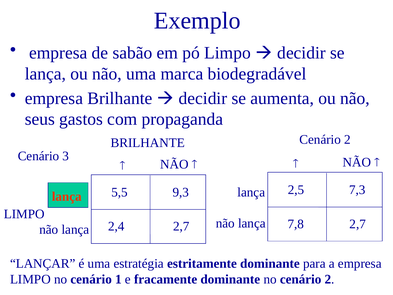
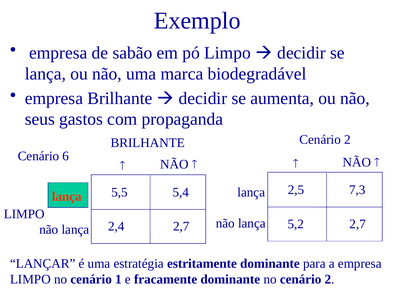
3: 3 -> 6
9,3: 9,3 -> 5,4
7,8: 7,8 -> 5,2
